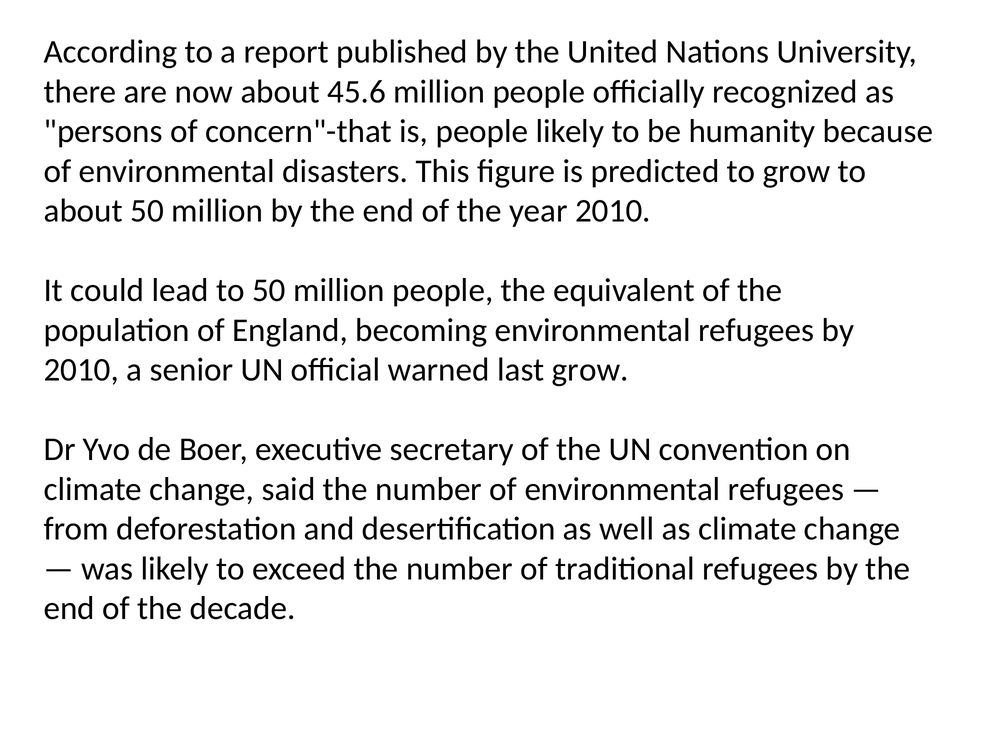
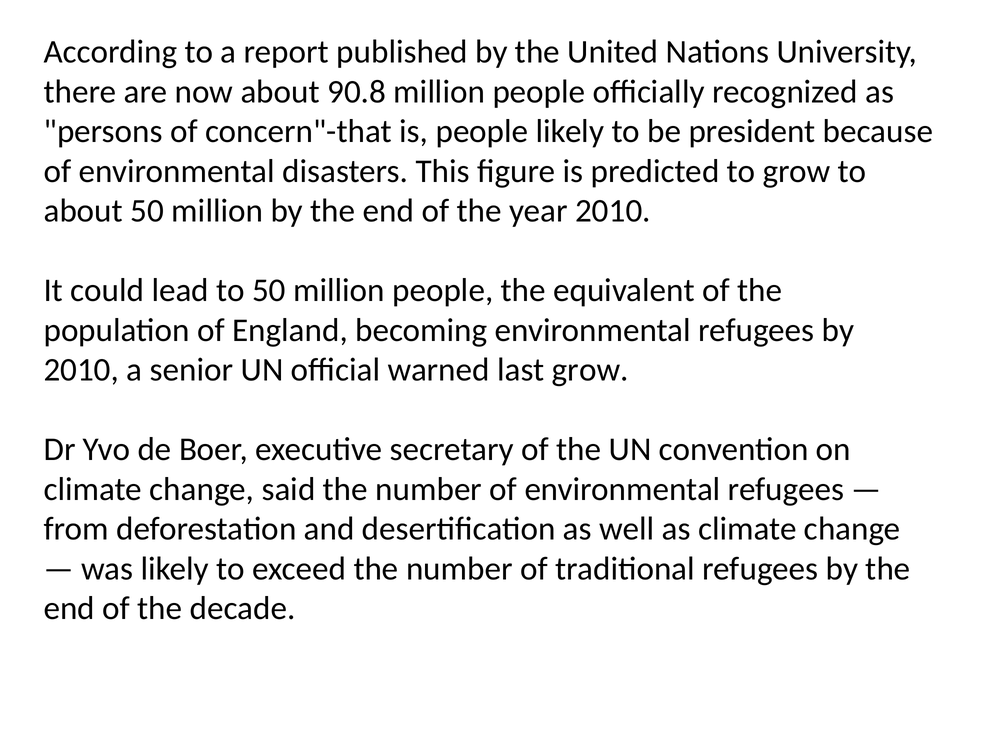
45.6: 45.6 -> 90.8
humanity: humanity -> president
